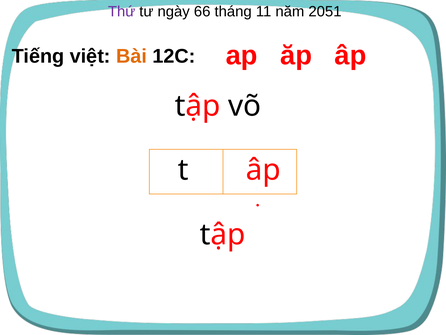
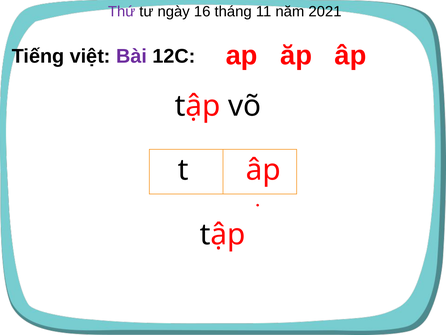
66: 66 -> 16
2051: 2051 -> 2021
Bài colour: orange -> purple
